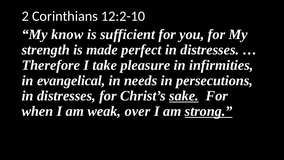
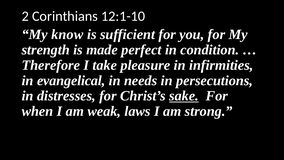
12:2-10: 12:2-10 -> 12:1-10
perfect in distresses: distresses -> condition
over: over -> laws
strong underline: present -> none
